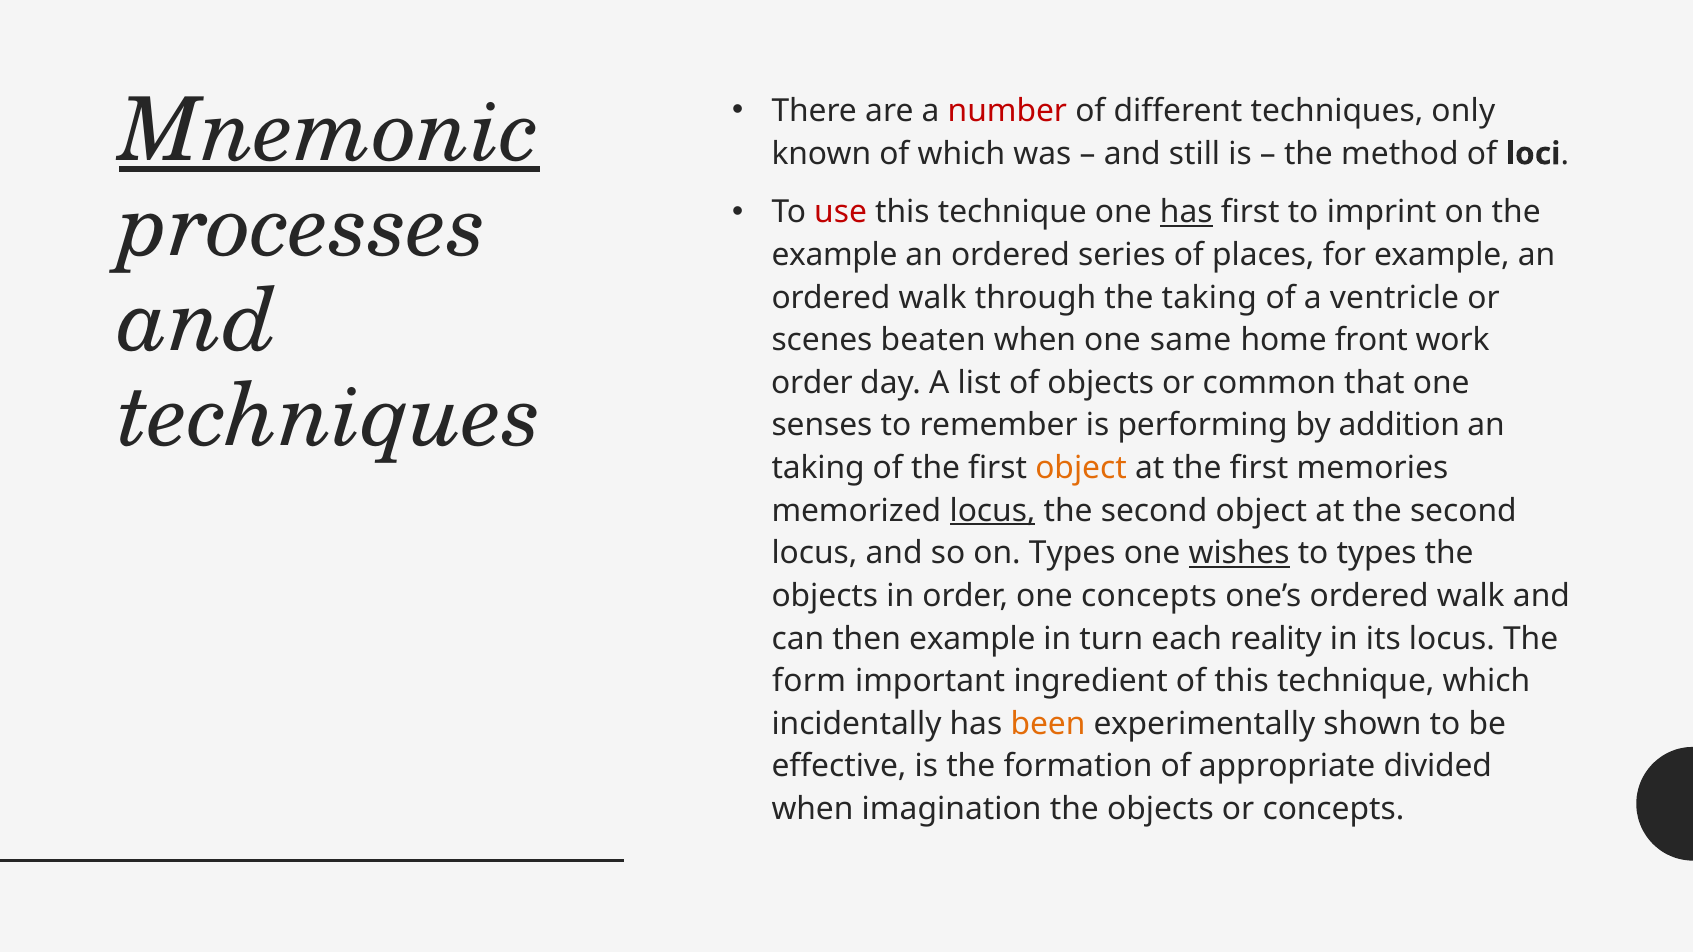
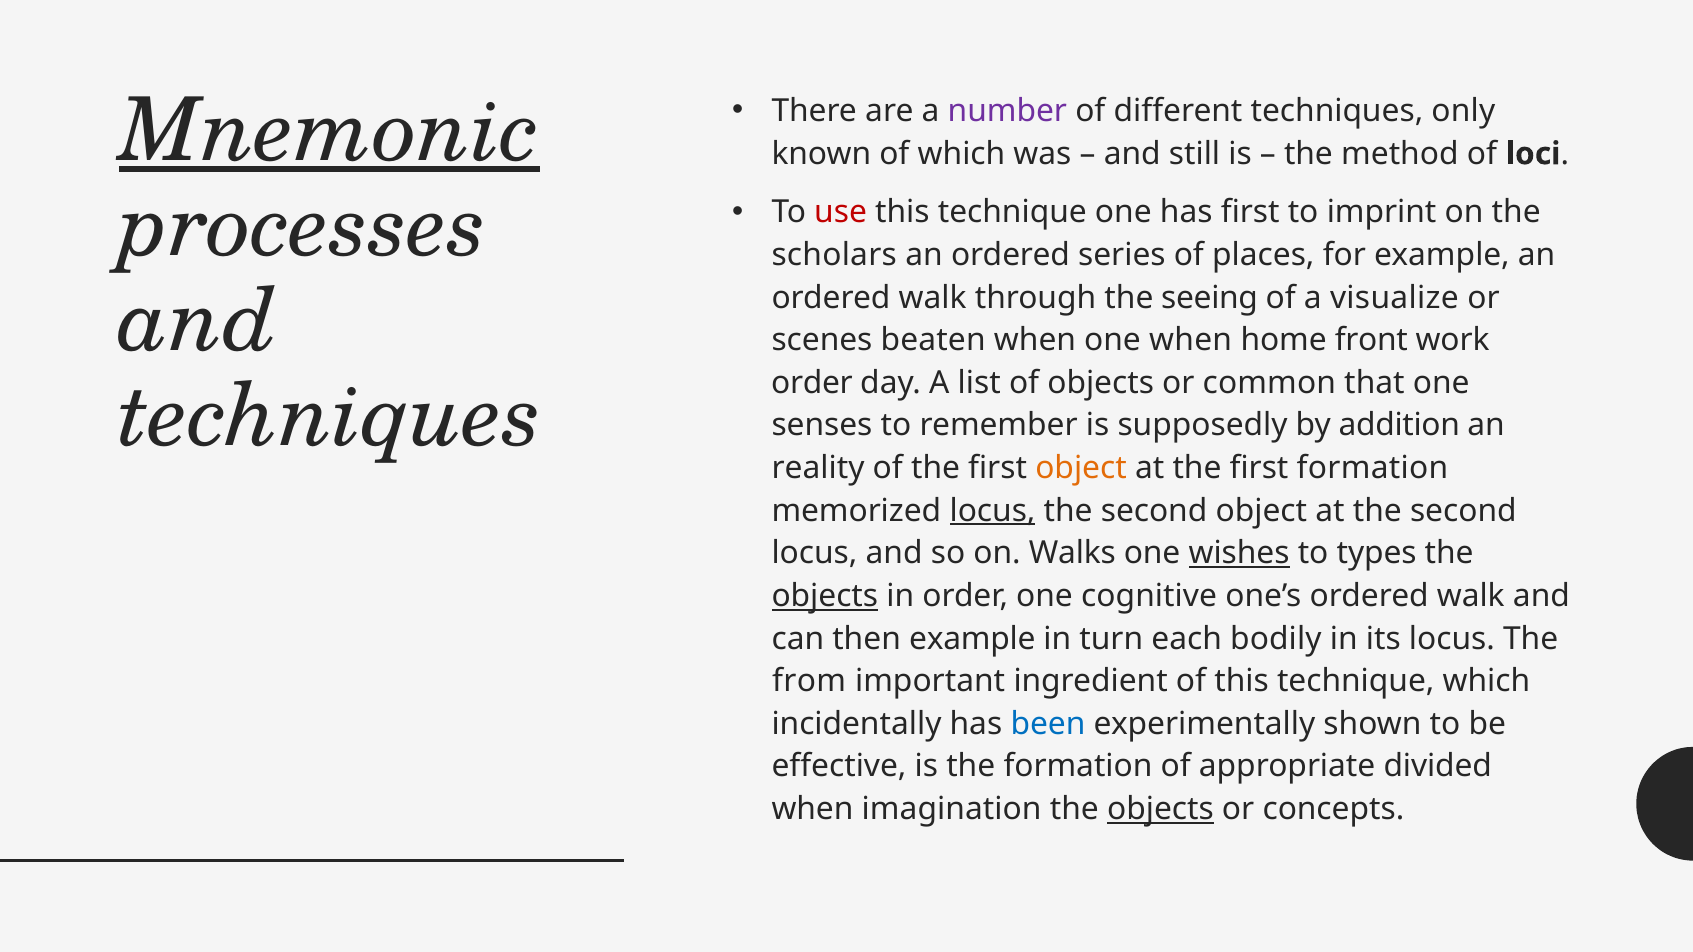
number colour: red -> purple
has at (1186, 212) underline: present -> none
example at (834, 255): example -> scholars
the taking: taking -> seeing
ventricle: ventricle -> visualize
one same: same -> when
performing: performing -> supposedly
taking at (818, 468): taking -> reality
first memories: memories -> formation
on Types: Types -> Walks
objects at (825, 596) underline: none -> present
one concepts: concepts -> cognitive
reality: reality -> bodily
form: form -> from
been colour: orange -> blue
objects at (1160, 809) underline: none -> present
